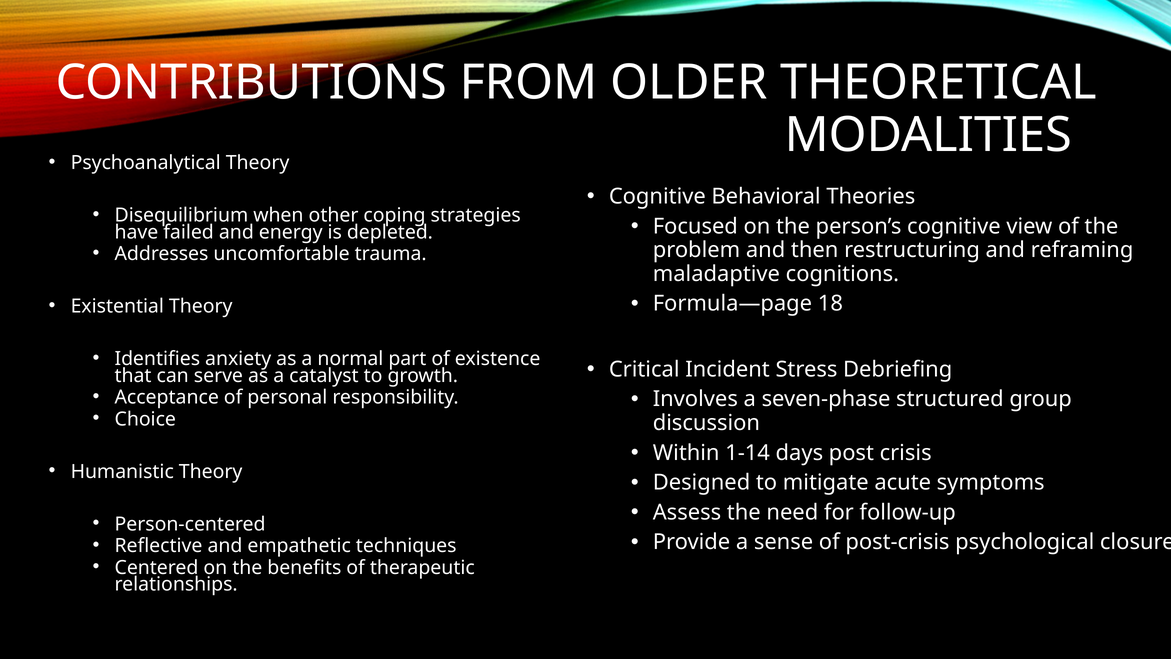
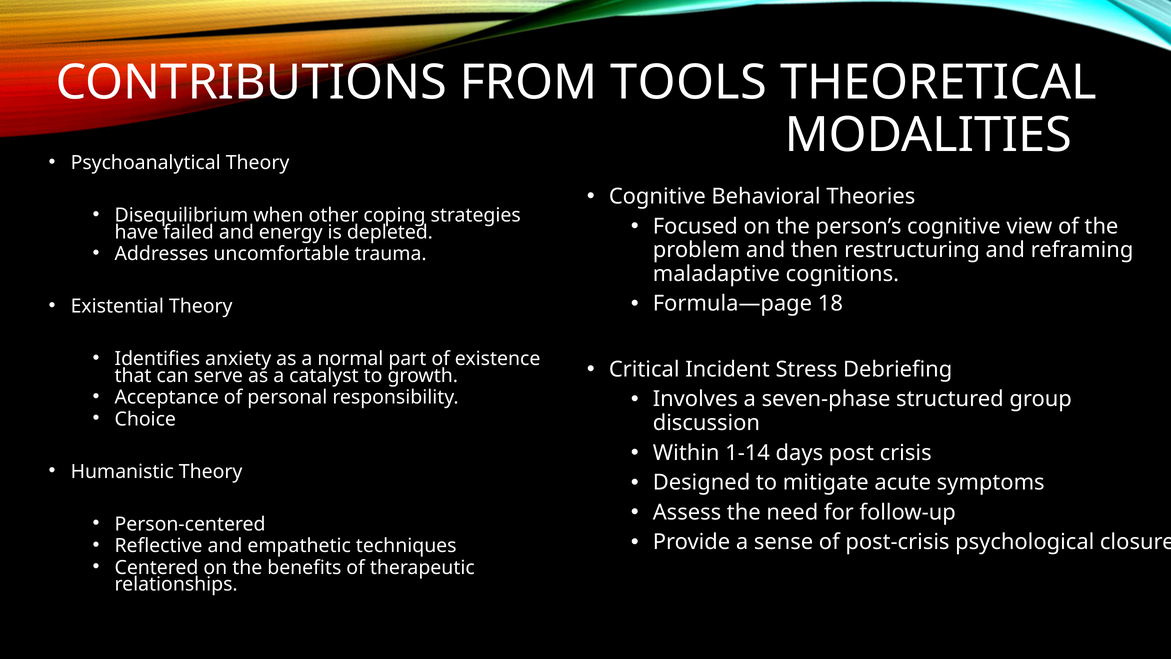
OLDER: OLDER -> TOOLS
